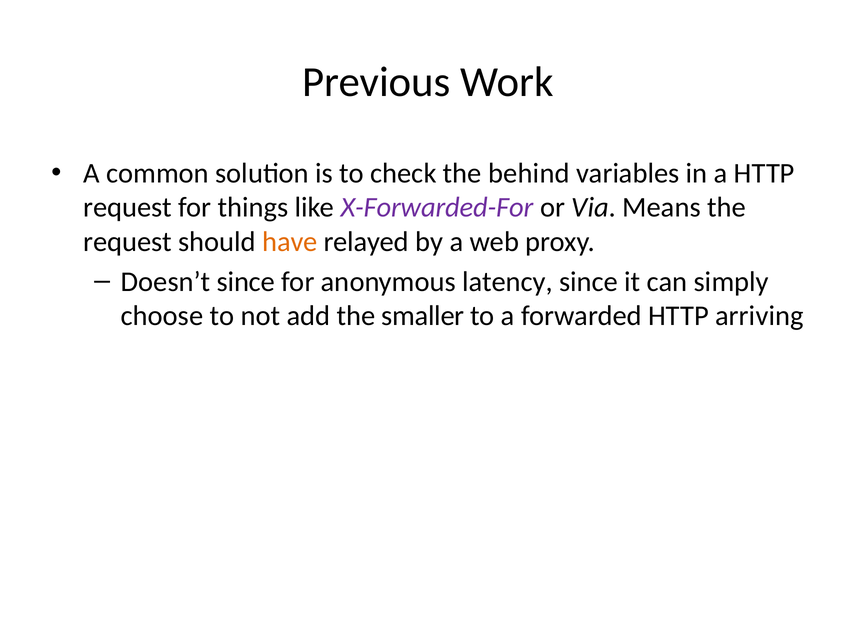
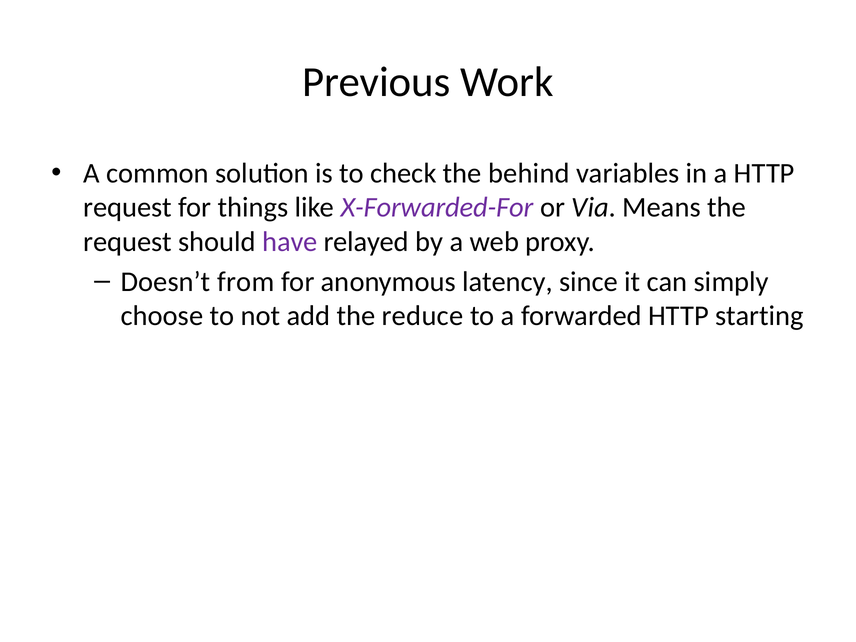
have colour: orange -> purple
Doesn’t since: since -> from
smaller: smaller -> reduce
arriving: arriving -> starting
